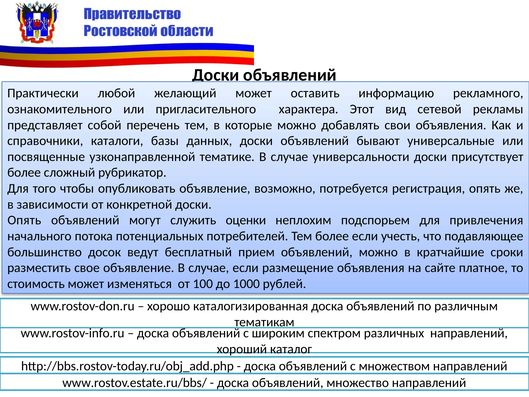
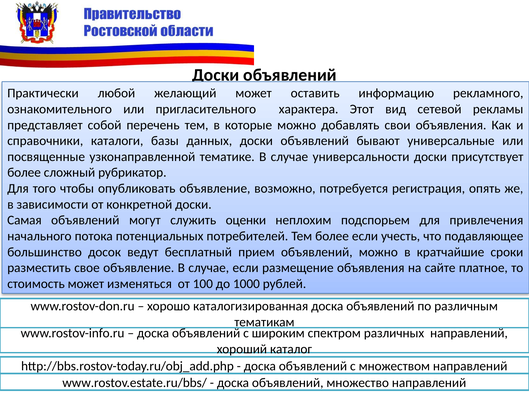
Опять at (24, 220): Опять -> Самая
